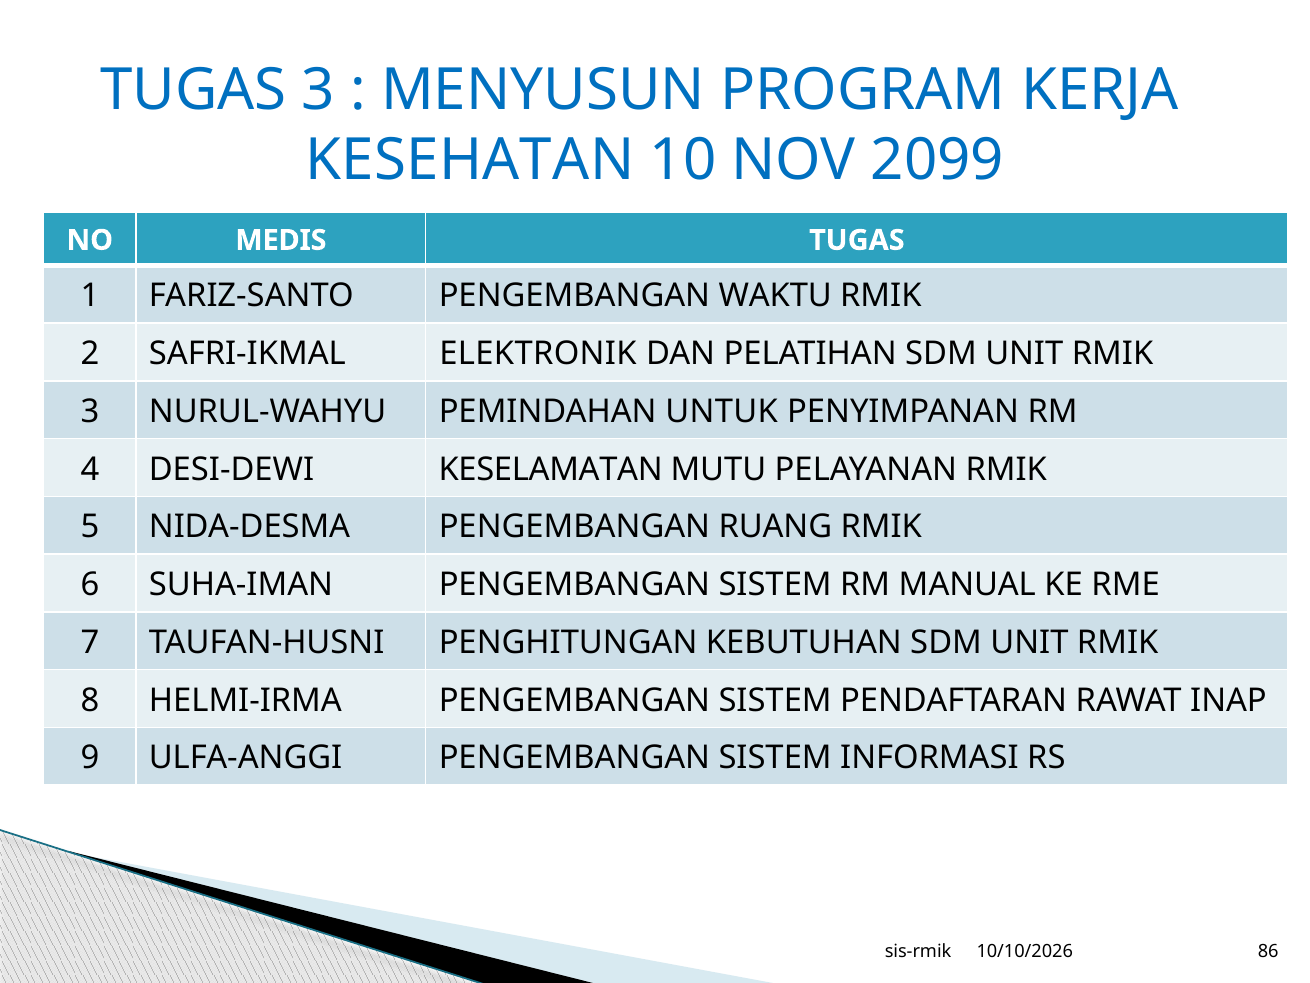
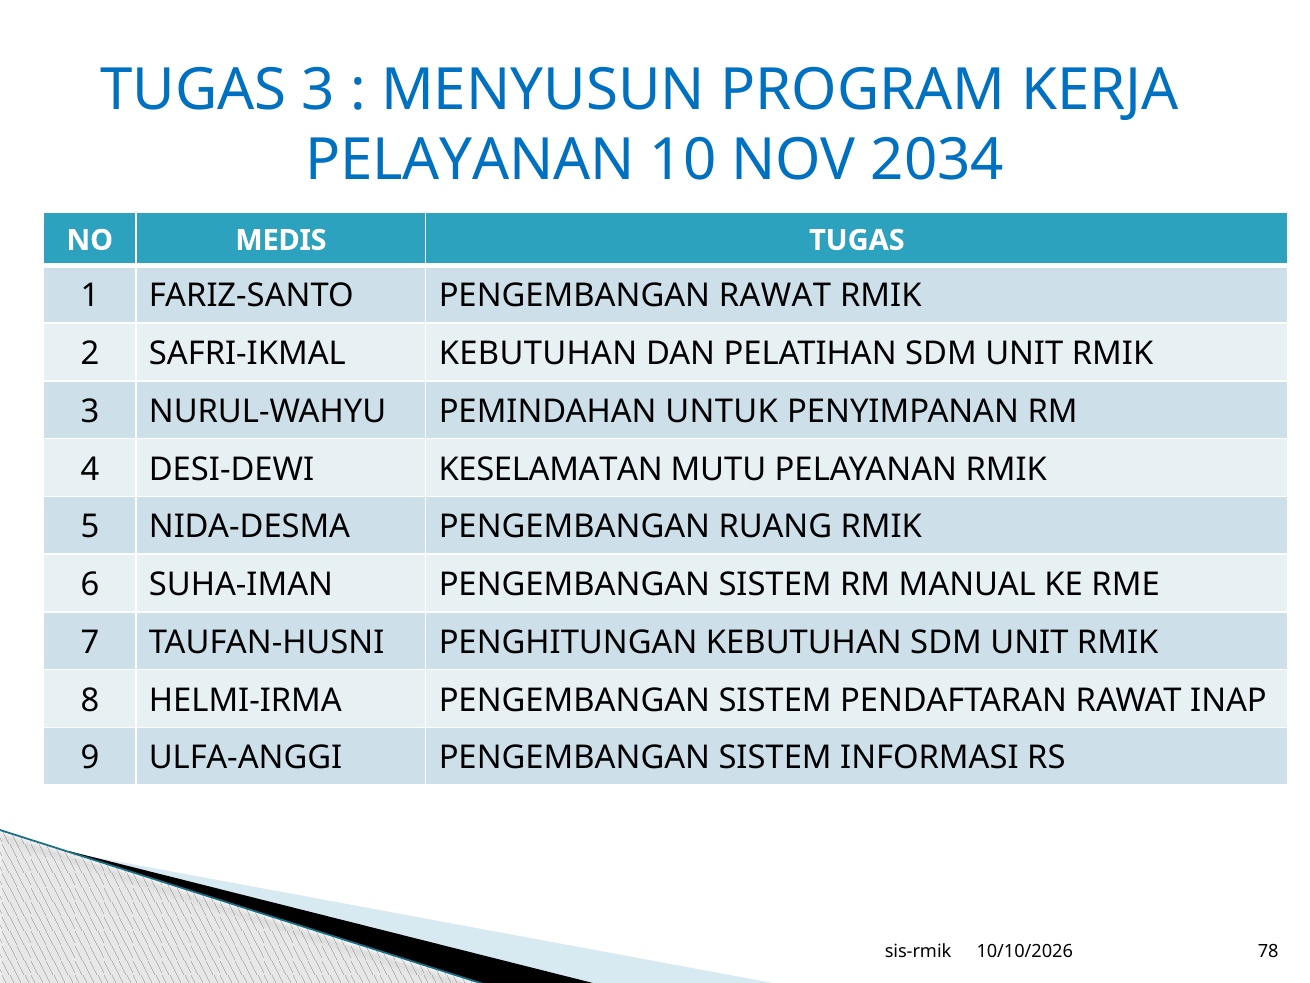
KESEHATAN at (470, 160): KESEHATAN -> PELAYANAN
2099: 2099 -> 2034
PENGEMBANGAN WAKTU: WAKTU -> RAWAT
SAFRI-IKMAL ELEKTRONIK: ELEKTRONIK -> KEBUTUHAN
86: 86 -> 78
